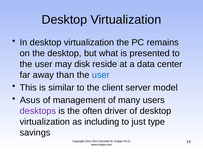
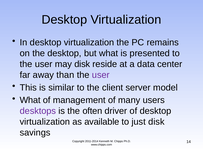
user at (101, 75) colour: blue -> purple
Asus at (30, 100): Asus -> What
including: including -> available
just type: type -> disk
